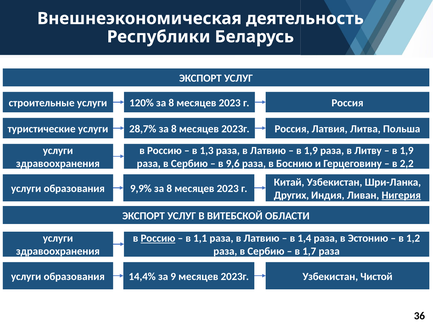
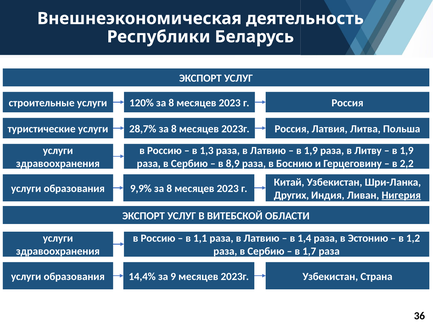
9,6: 9,6 -> 8,9
Россию at (158, 238) underline: present -> none
Чистой: Чистой -> Страна
